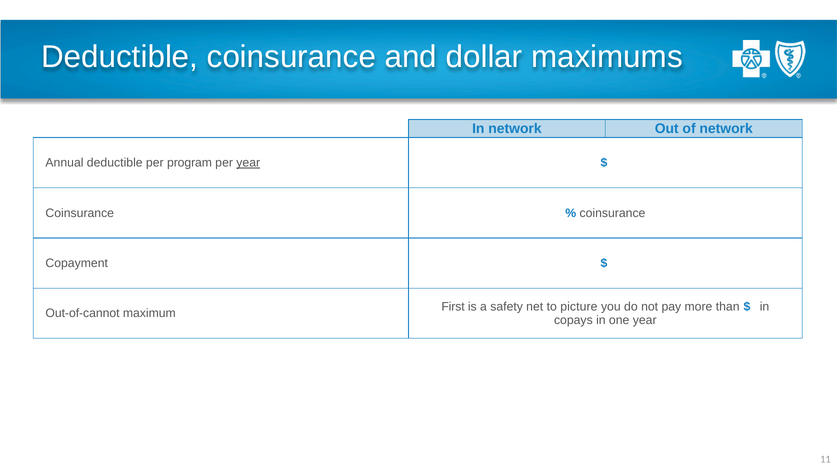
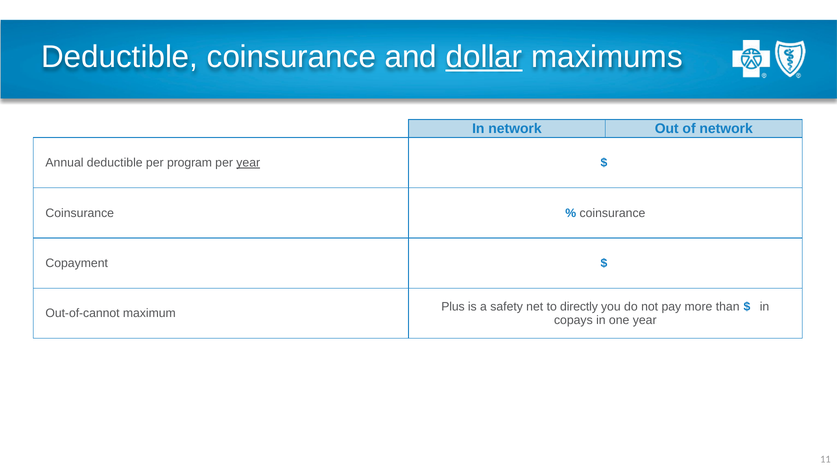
dollar underline: none -> present
First: First -> Plus
picture: picture -> directly
